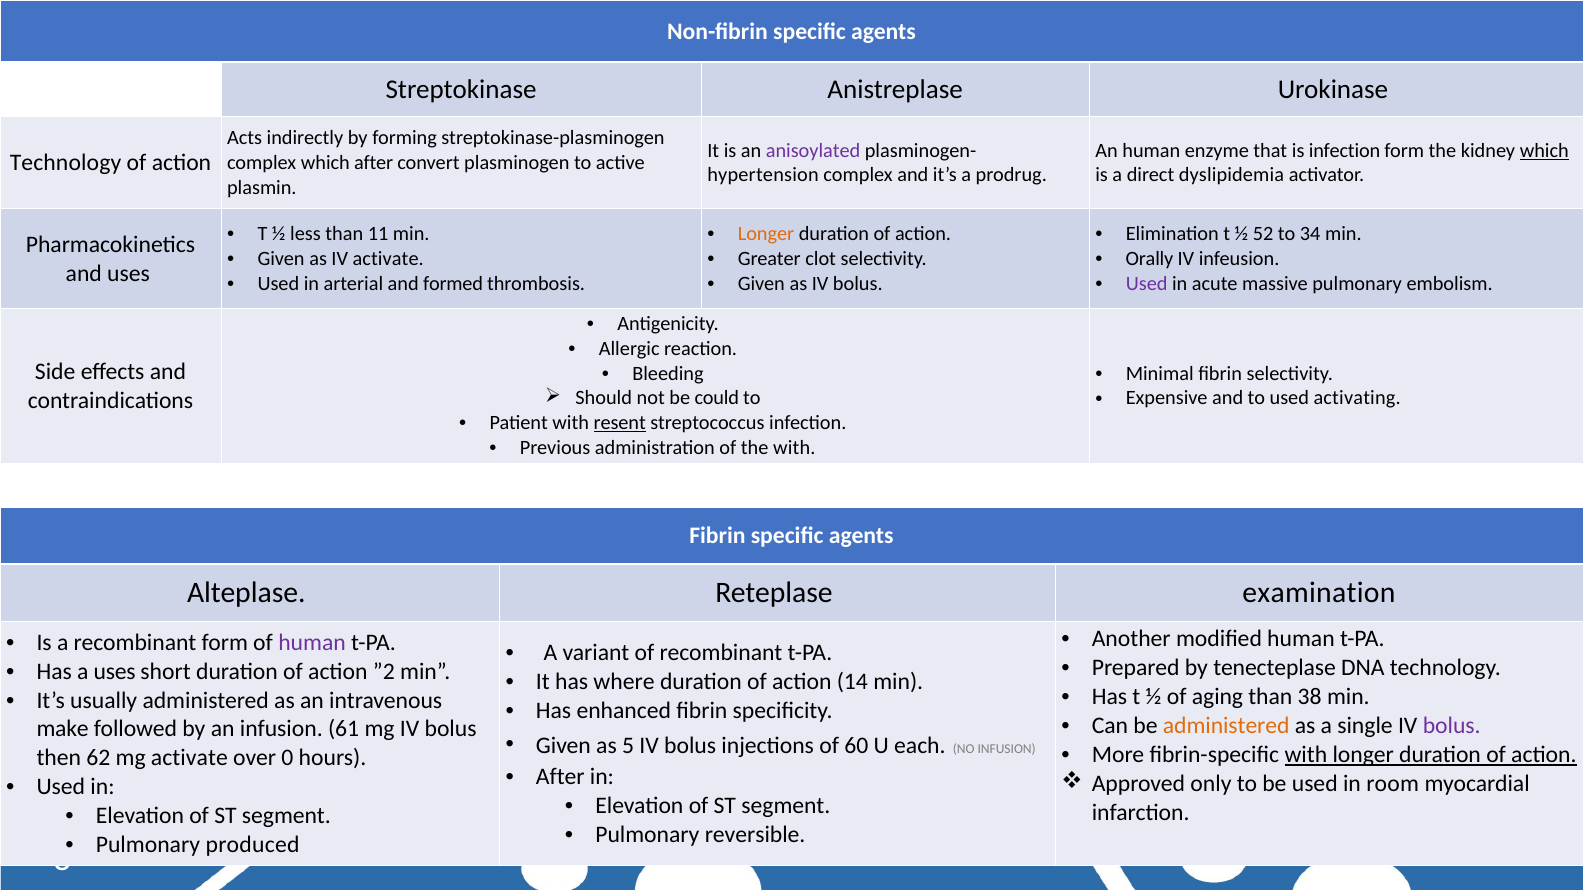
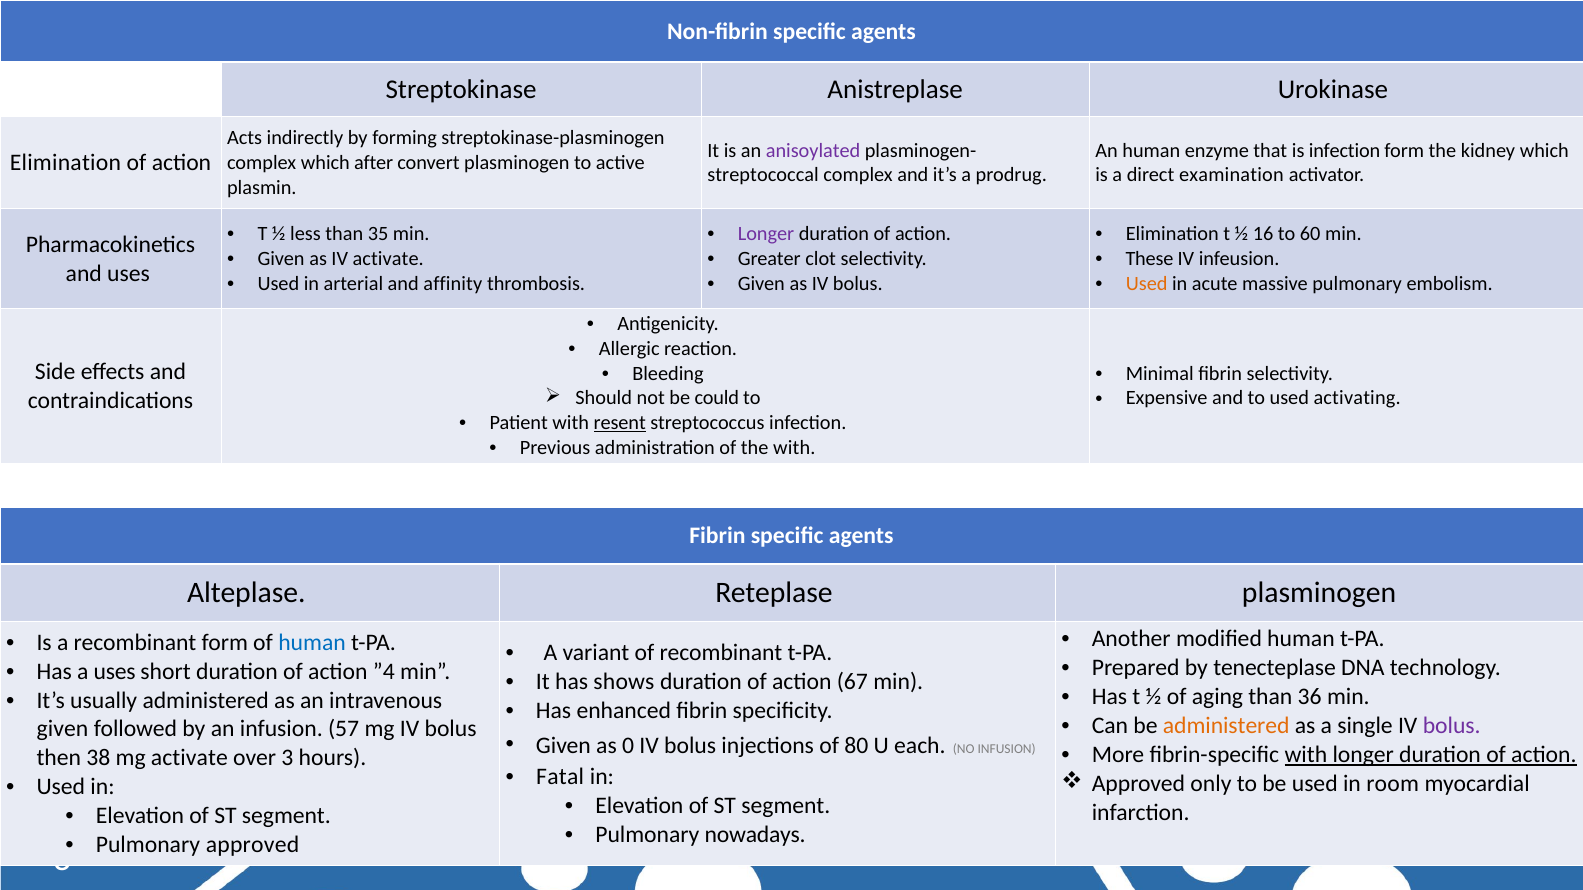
which at (1544, 150) underline: present -> none
Technology at (66, 163): Technology -> Elimination
hypertension: hypertension -> streptococcal
dyslipidemia: dyslipidemia -> examination
11: 11 -> 35
Longer at (766, 234) colour: orange -> purple
52: 52 -> 16
34: 34 -> 60
Orally: Orally -> These
formed: formed -> affinity
Used at (1147, 284) colour: purple -> orange
Reteplase examination: examination -> plasminogen
human at (312, 643) colour: purple -> blue
”2: ”2 -> ”4
where: where -> shows
14: 14 -> 67
38: 38 -> 36
make at (63, 729): make -> given
61: 61 -> 57
5: 5 -> 0
60: 60 -> 80
62: 62 -> 38
over 0: 0 -> 3
After at (560, 777): After -> Fatal
reversible: reversible -> nowadays
Pulmonary produced: produced -> approved
